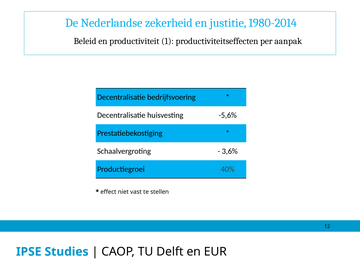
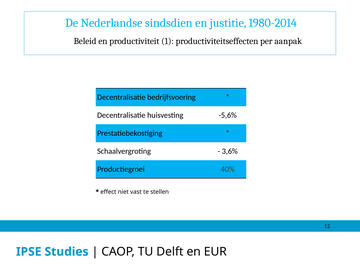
zekerheid: zekerheid -> sindsdien
